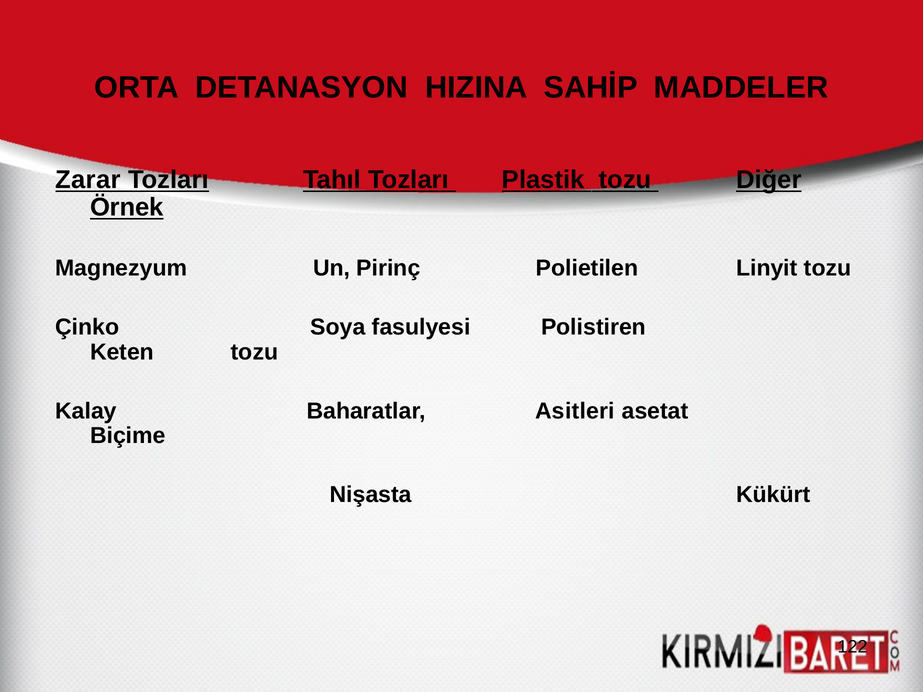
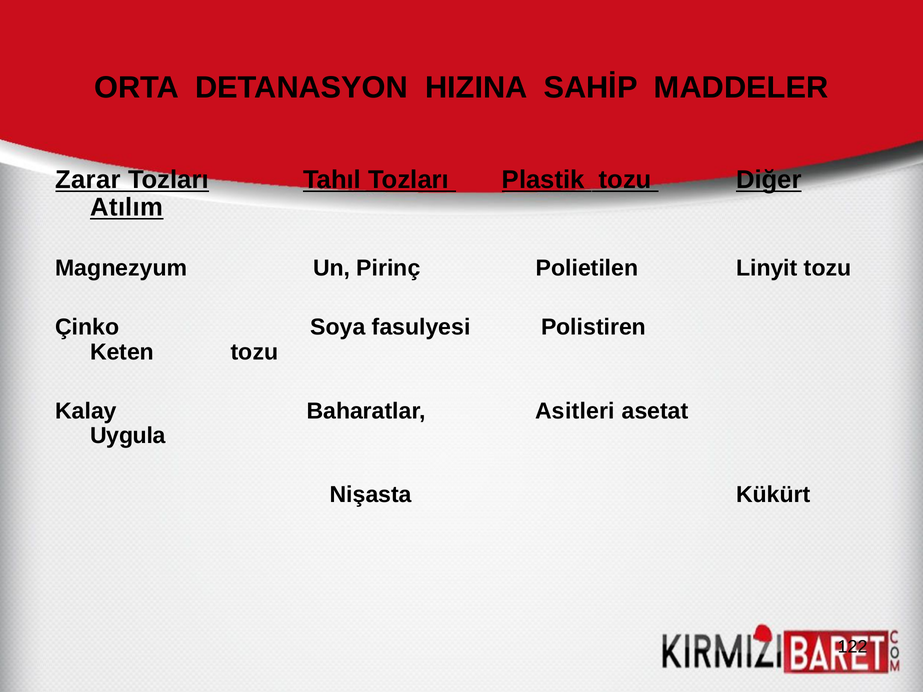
Örnek: Örnek -> Atılım
Biçime: Biçime -> Uygula
